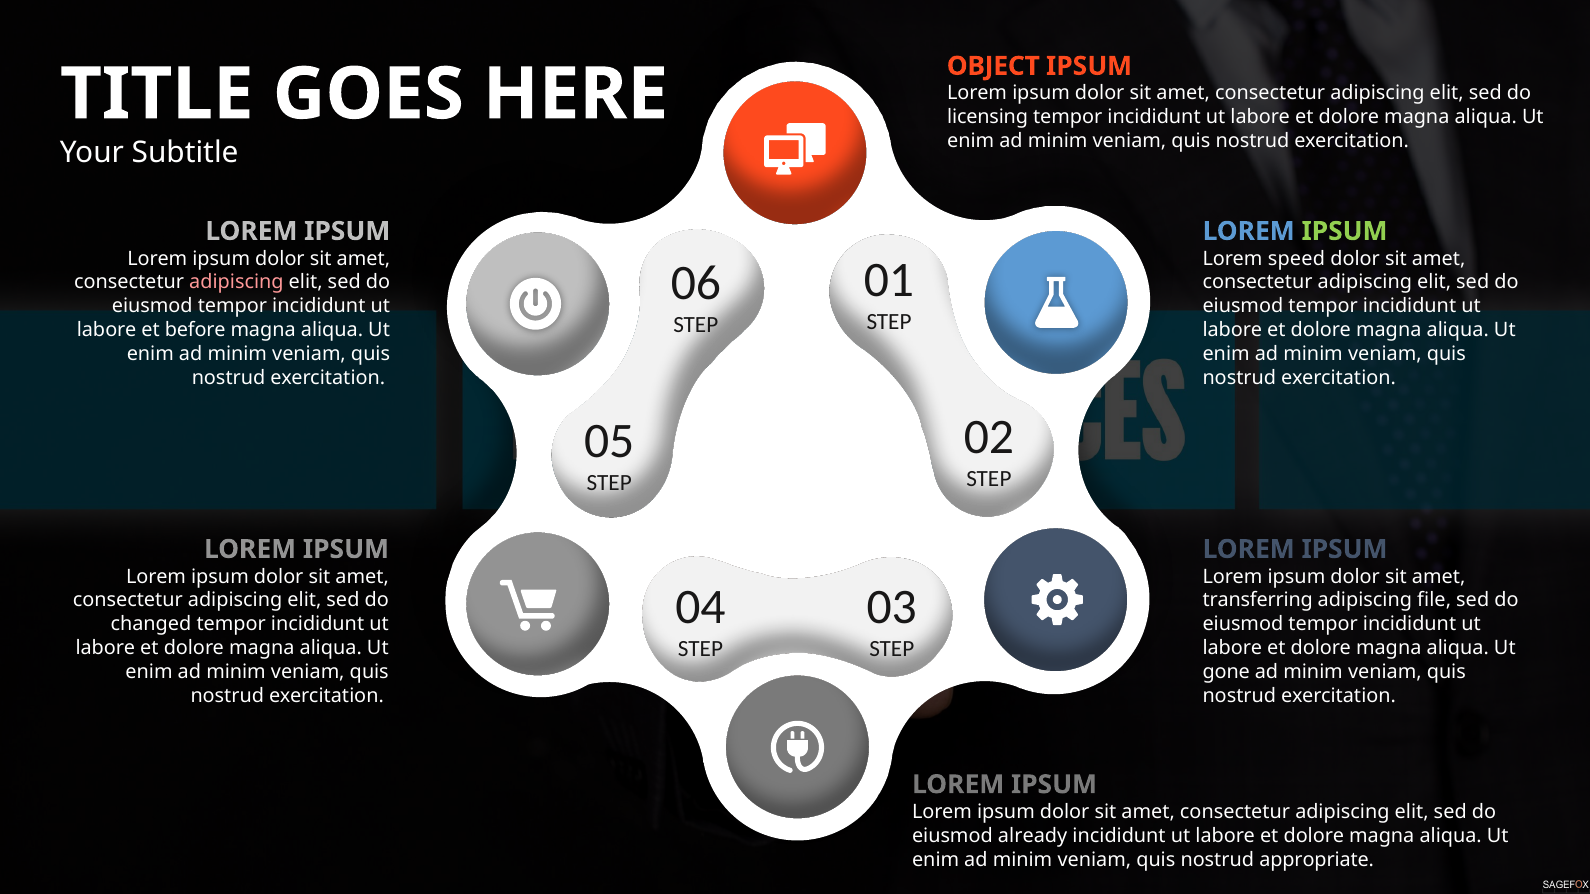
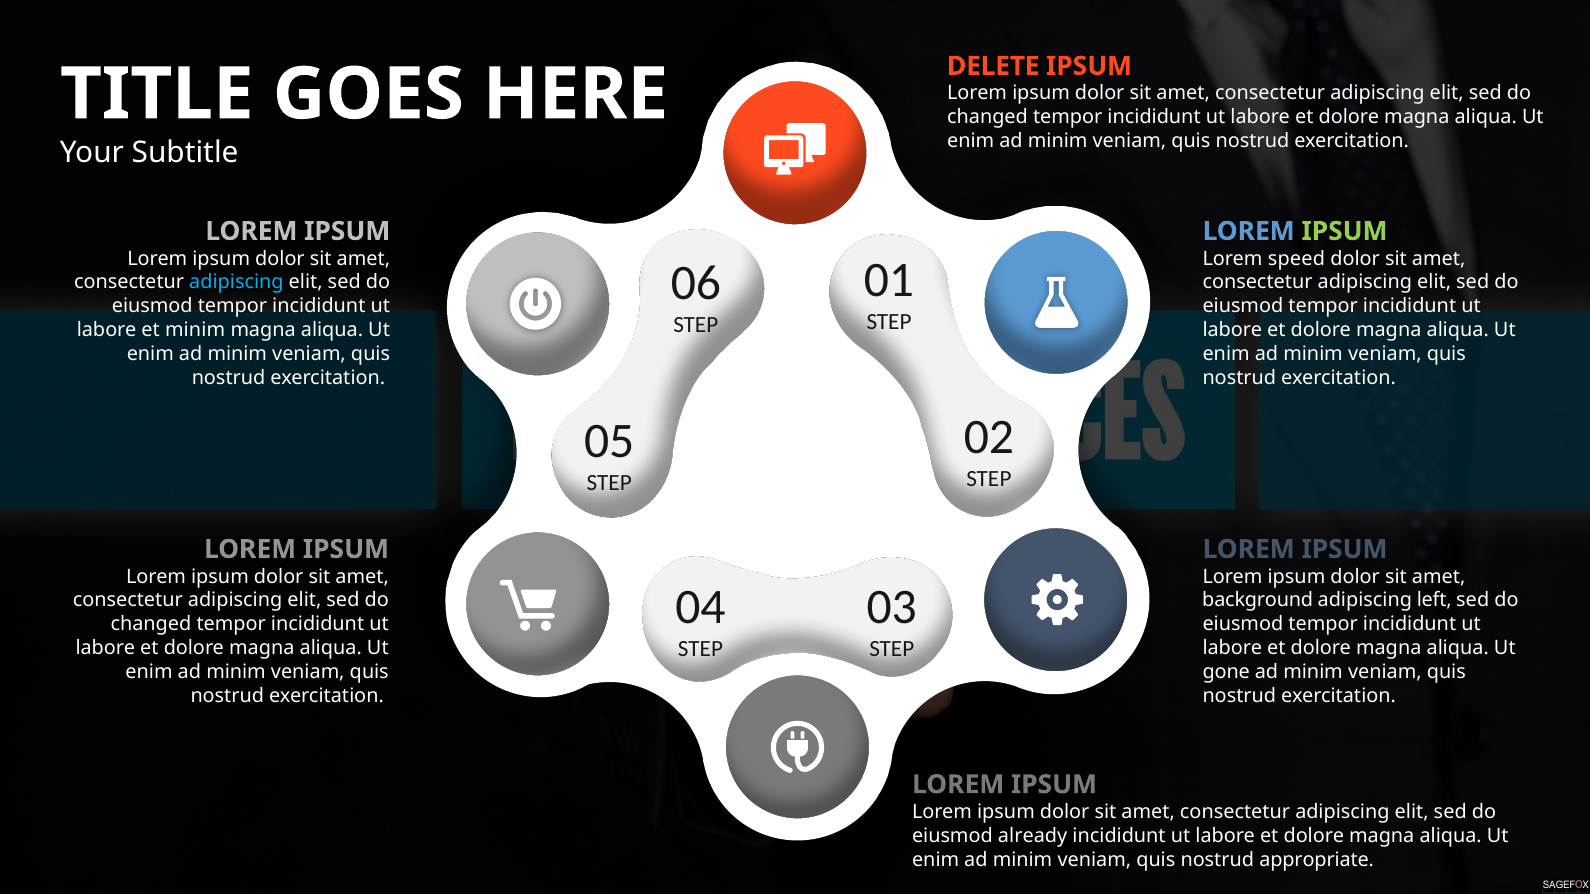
OBJECT: OBJECT -> DELETE
licensing at (988, 117): licensing -> changed
adipiscing at (236, 283) colour: pink -> light blue
et before: before -> minim
transferring: transferring -> background
file: file -> left
